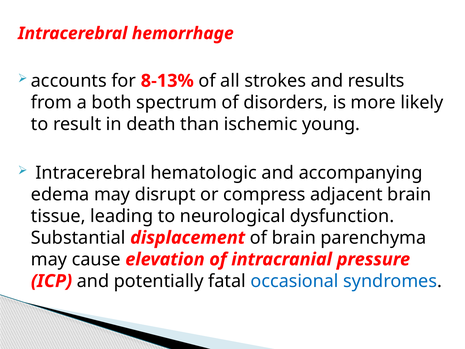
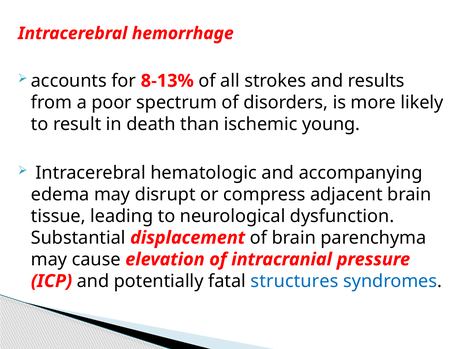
both: both -> poor
occasional: occasional -> structures
